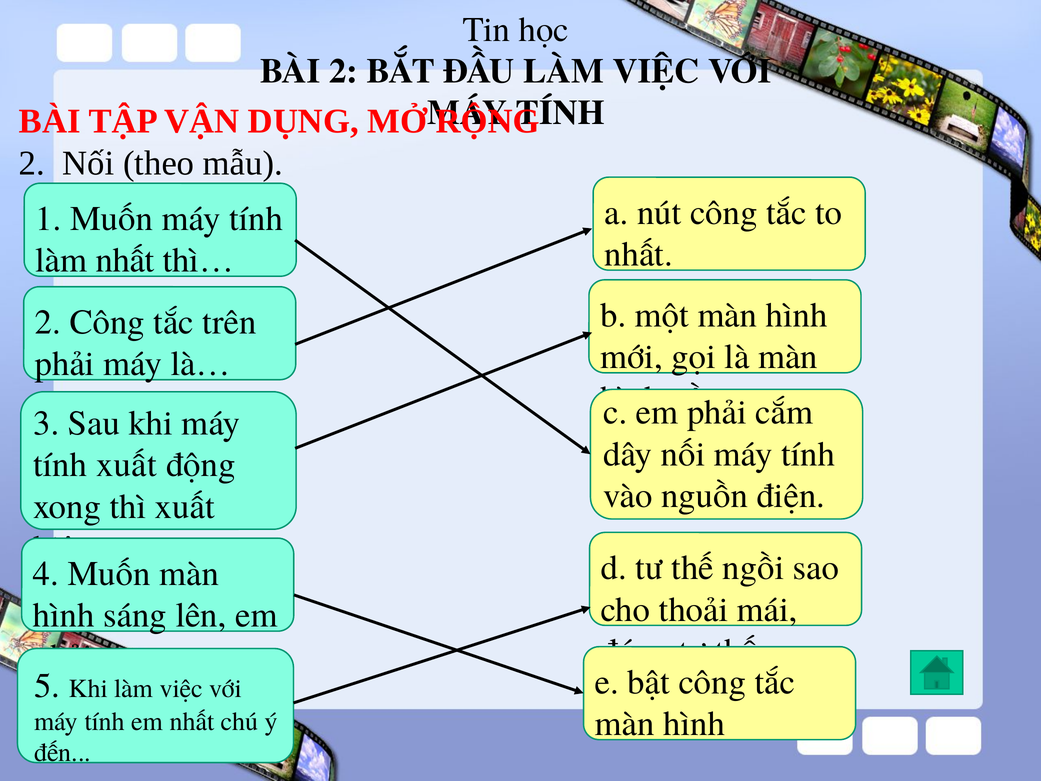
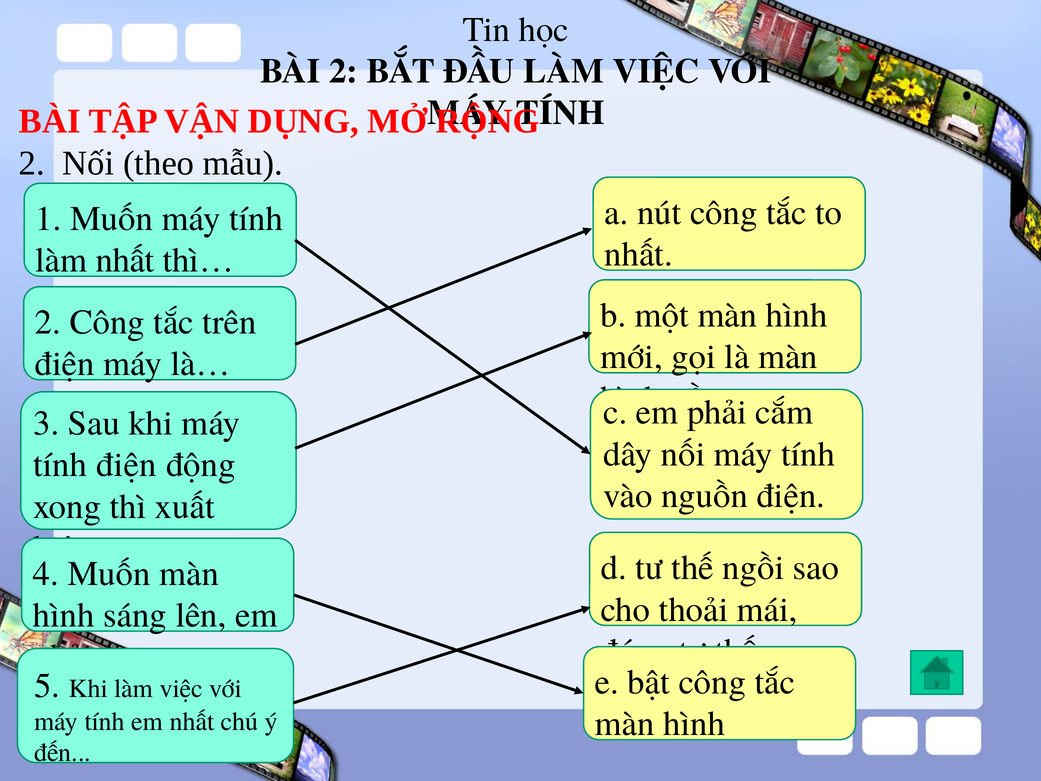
phải at (65, 364): phải -> điện
tính xuất: xuất -> điện
